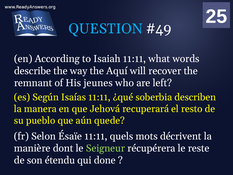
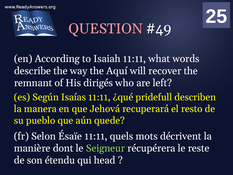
QUESTION colour: light blue -> pink
jeunes: jeunes -> dirigés
soberbia: soberbia -> pridefull
done: done -> head
